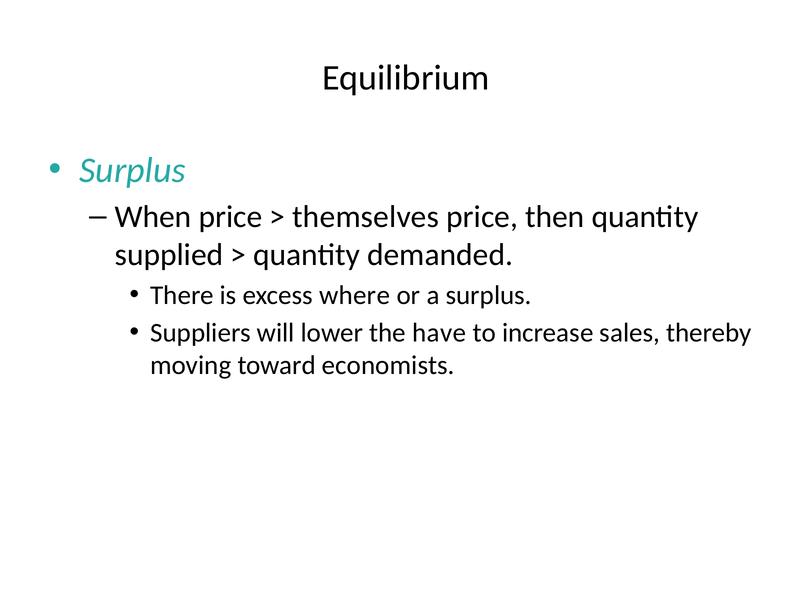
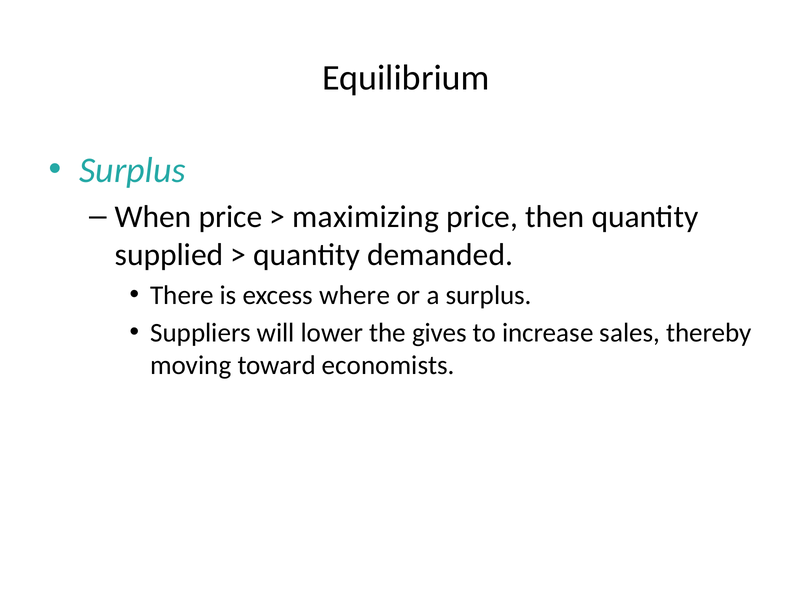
themselves: themselves -> maximizing
have: have -> gives
